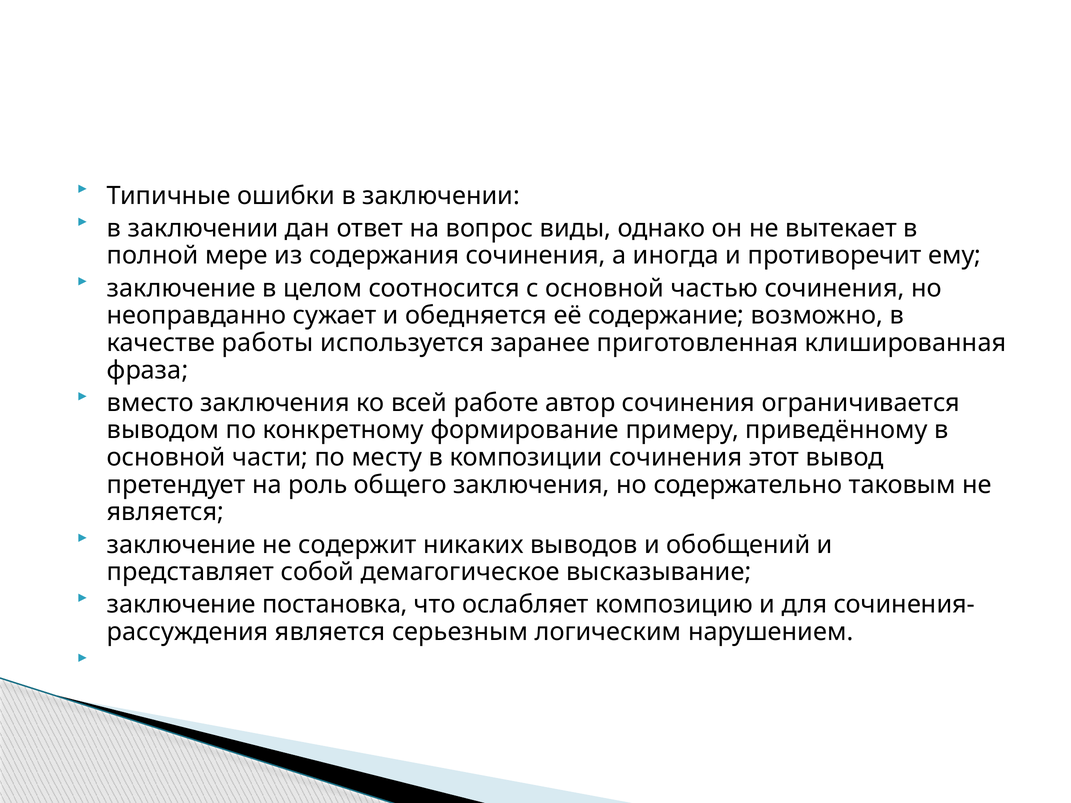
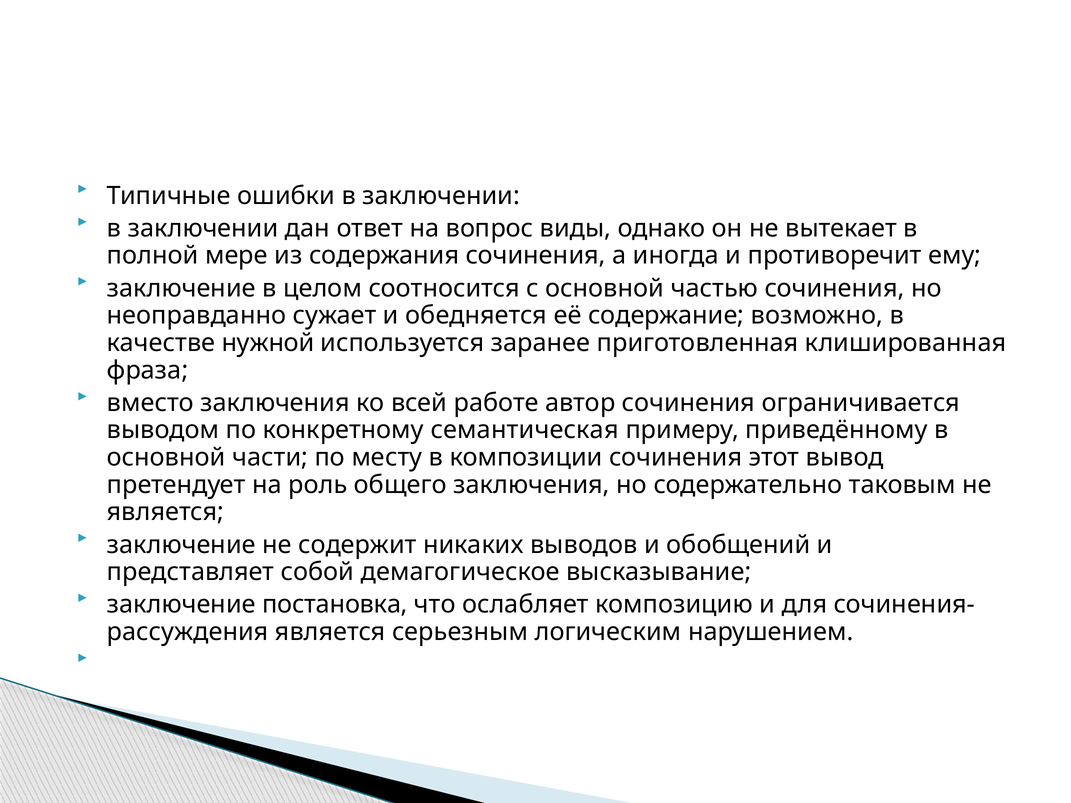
работы: работы -> нужной
формирование: формирование -> семантическая
